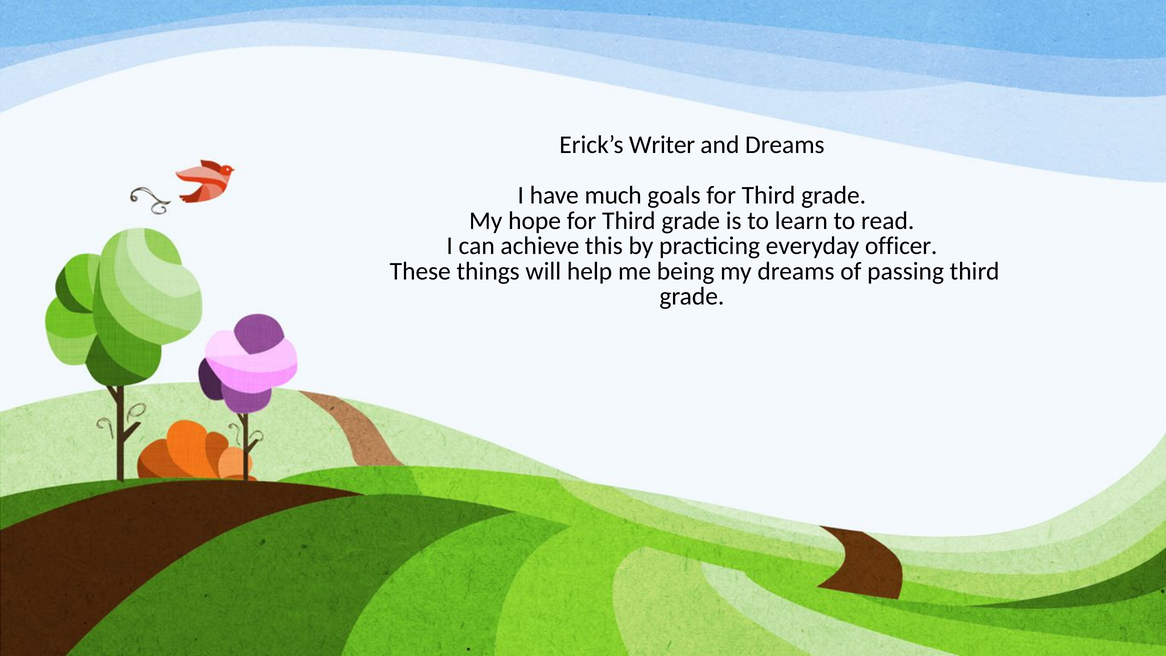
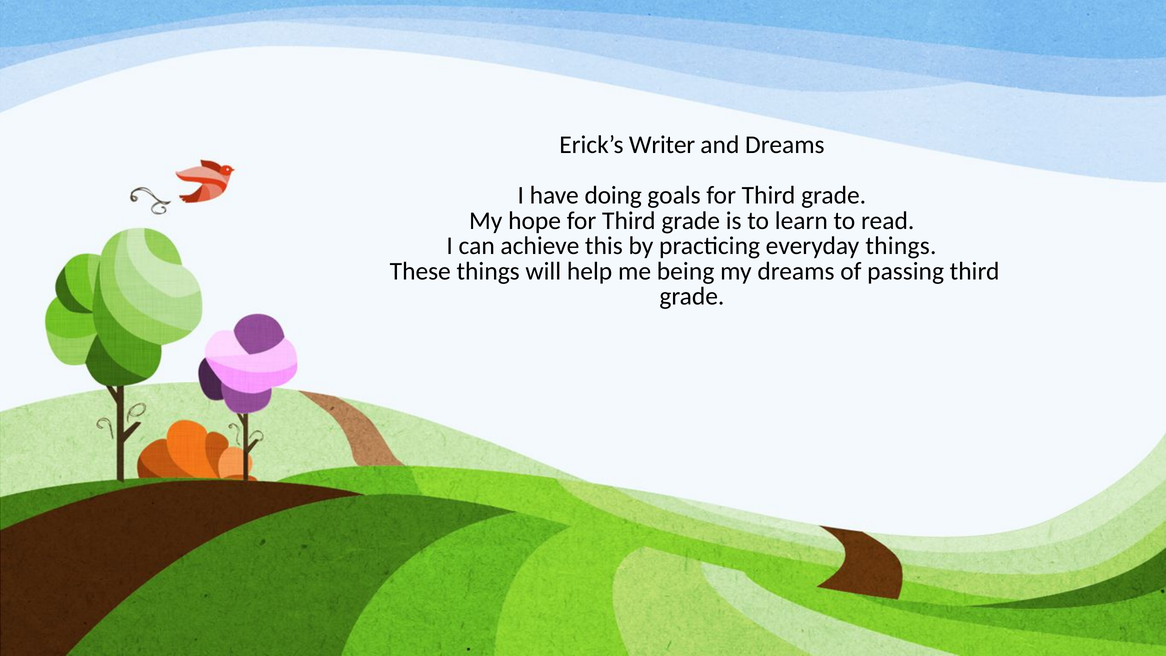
much: much -> doing
everyday officer: officer -> things
